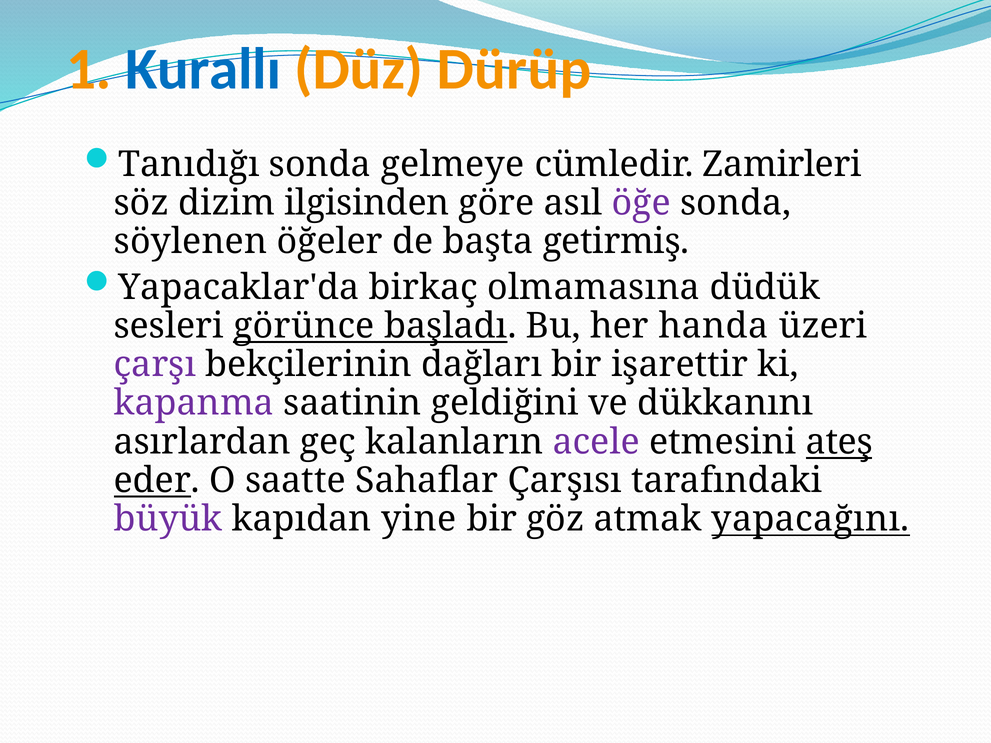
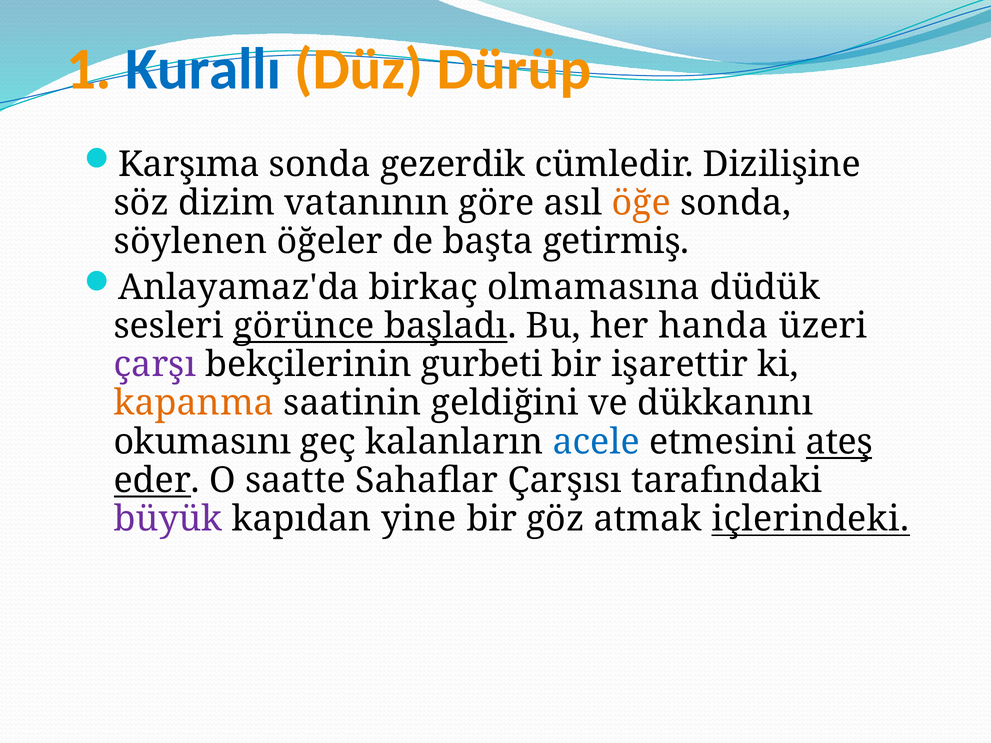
Tanıdığı: Tanıdığı -> Karşıma
gelmeye: gelmeye -> gezerdik
Zamirleri: Zamirleri -> Dizilişine
ilgisinden: ilgisinden -> vatanının
öğe colour: purple -> orange
Yapacaklar'da: Yapacaklar'da -> Anlayamaz'da
dağları: dağları -> gurbeti
kapanma colour: purple -> orange
asırlardan: asırlardan -> okumasını
acele colour: purple -> blue
yapacağını: yapacağını -> içlerindeki
